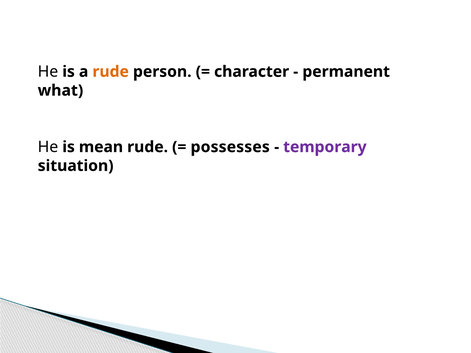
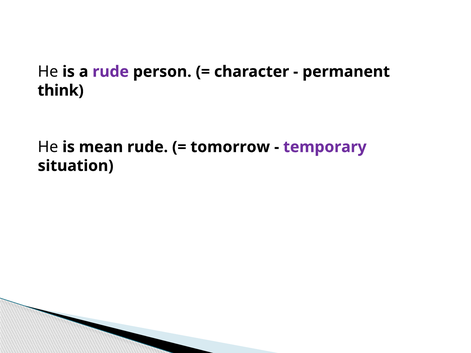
rude at (111, 72) colour: orange -> purple
what: what -> think
possesses: possesses -> tomorrow
